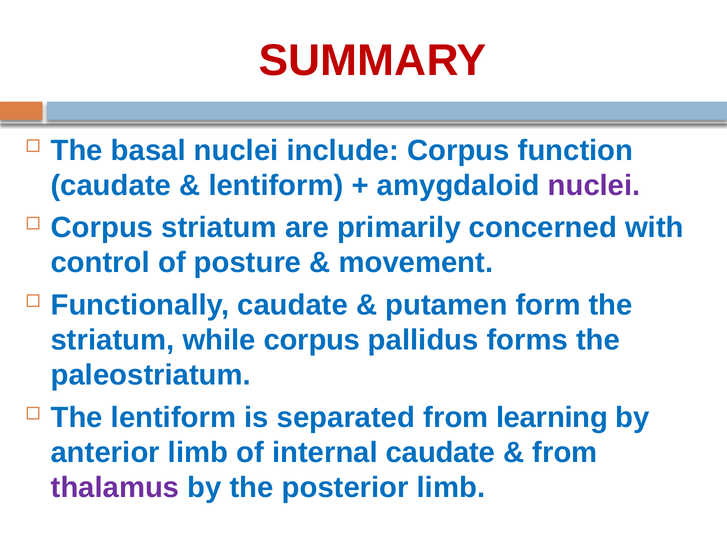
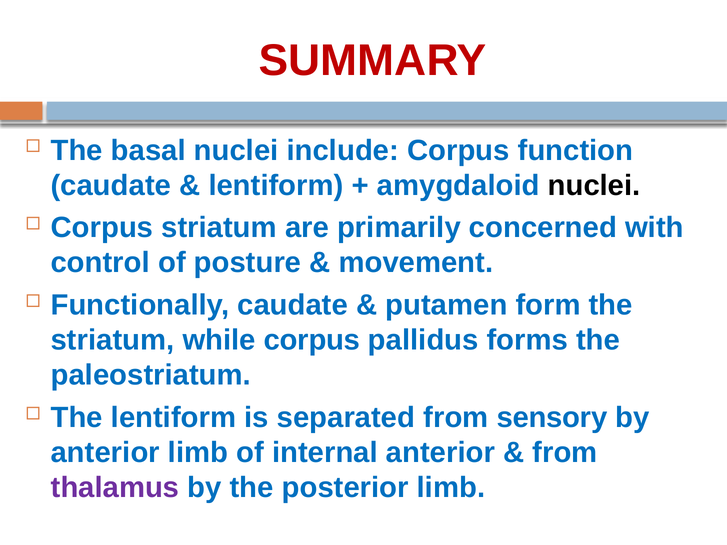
nuclei at (594, 186) colour: purple -> black
learning: learning -> sensory
internal caudate: caudate -> anterior
